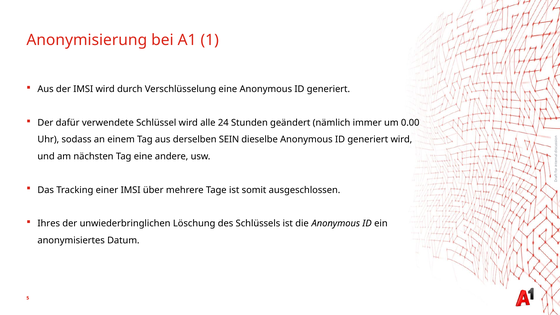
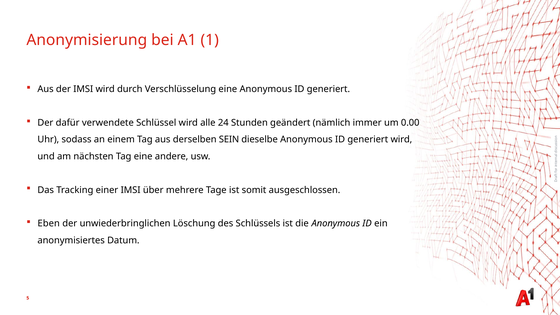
Ihres: Ihres -> Eben
